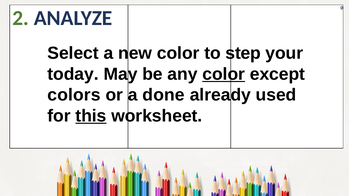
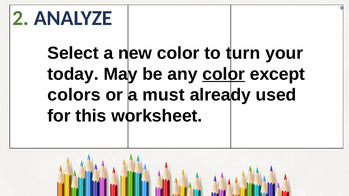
step: step -> turn
done: done -> must
this underline: present -> none
